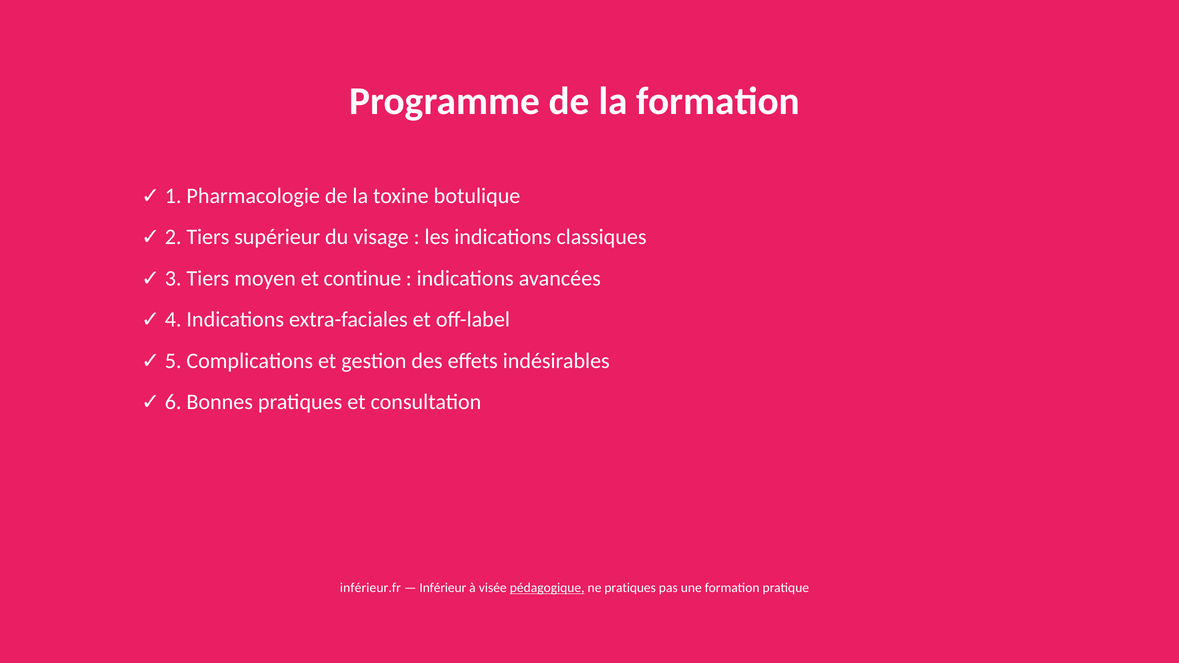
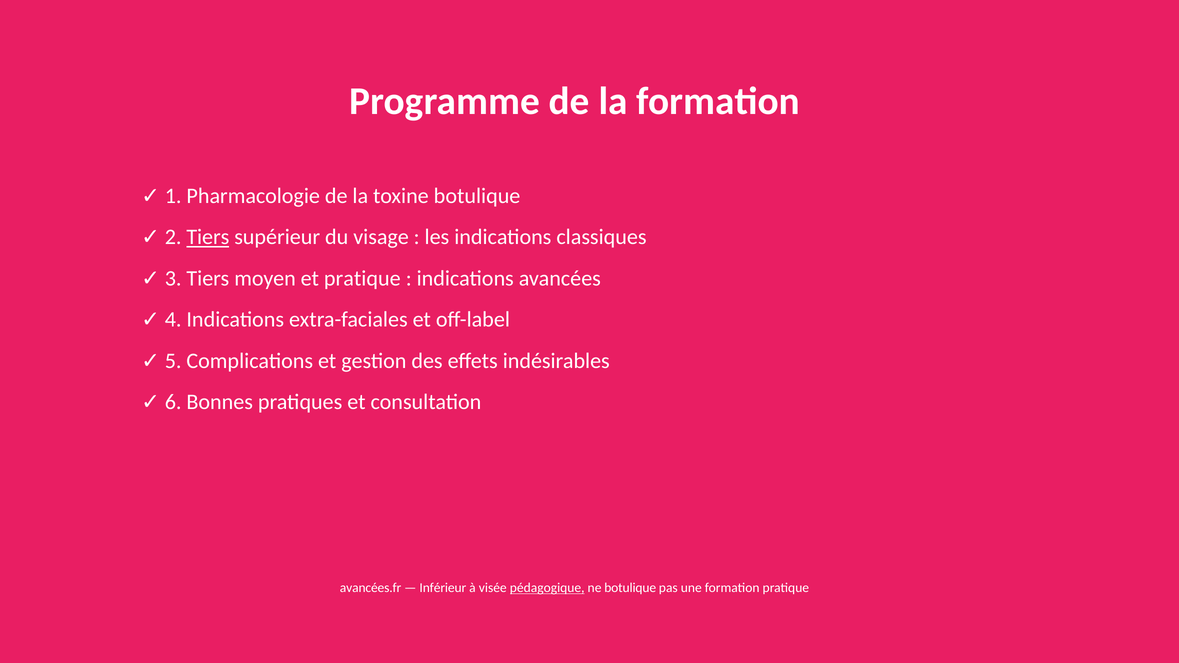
Tiers at (208, 237) underline: none -> present
et continue: continue -> pratique
inférieur.fr: inférieur.fr -> avancées.fr
ne pratiques: pratiques -> botulique
